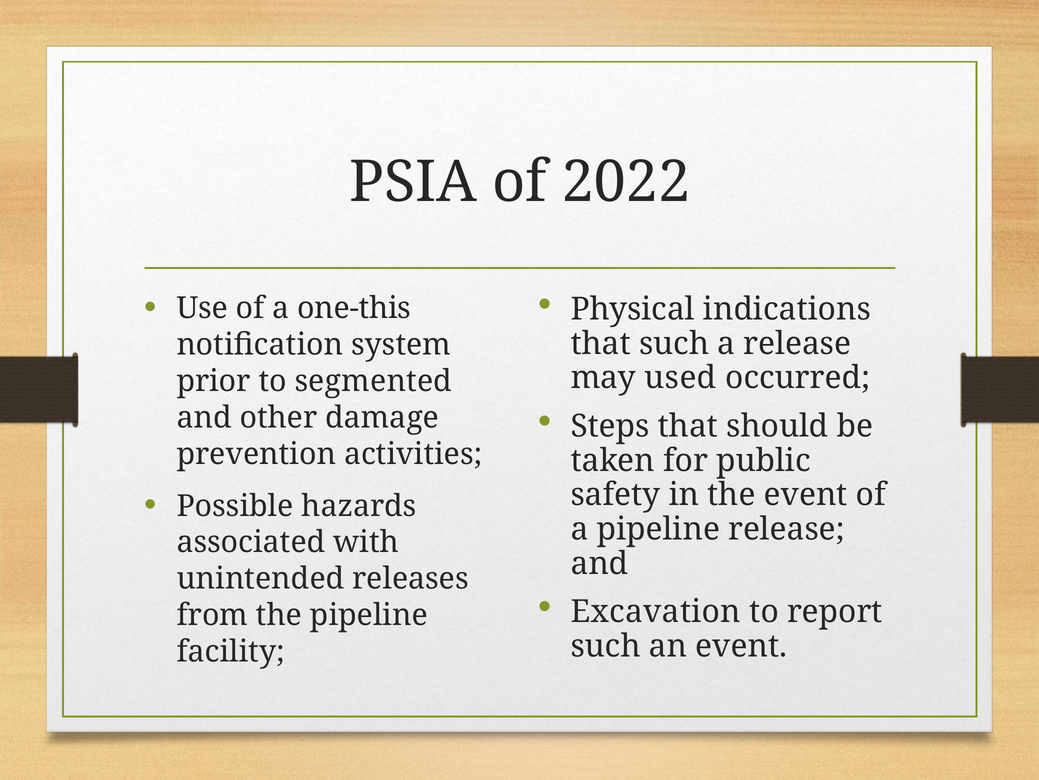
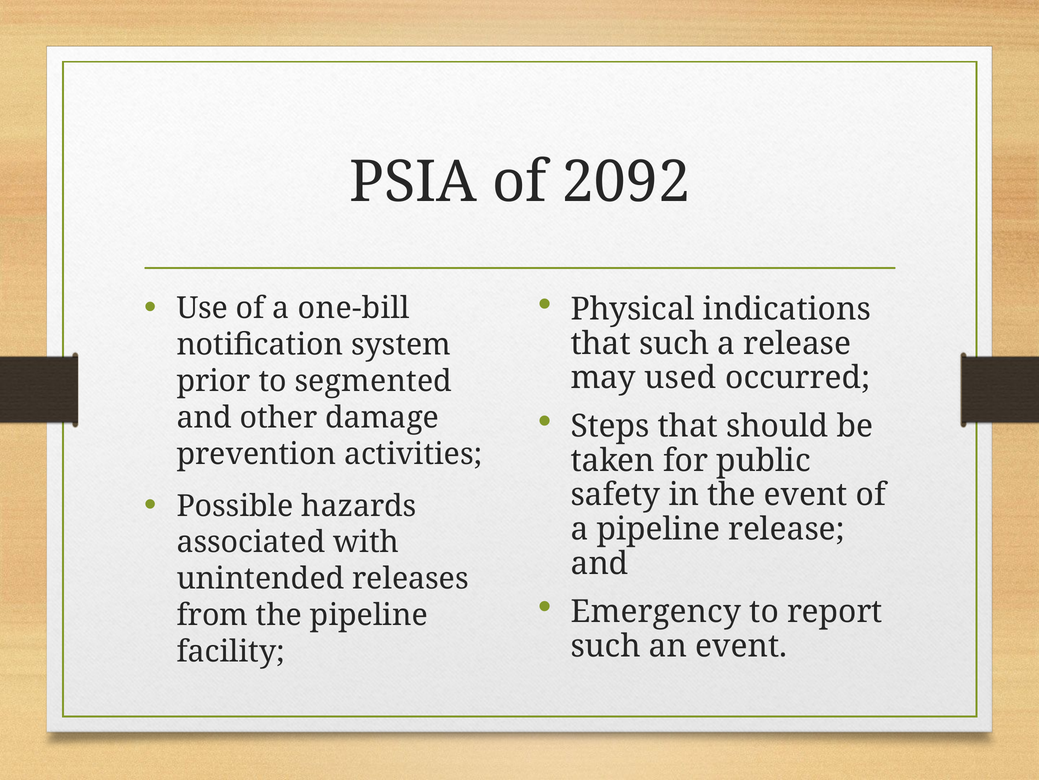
2022: 2022 -> 2092
one-this: one-this -> one-bill
Excavation: Excavation -> Emergency
